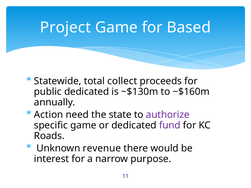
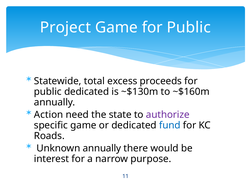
Game for Based: Based -> Public
collect: collect -> excess
fund colour: purple -> blue
Unknown revenue: revenue -> annually
